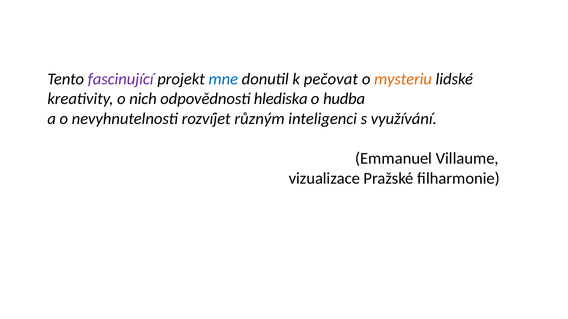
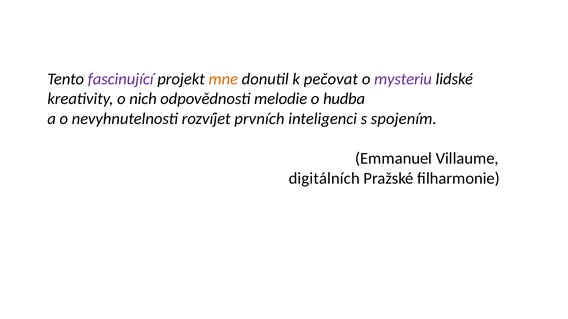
mne colour: blue -> orange
mysteriu colour: orange -> purple
hlediska: hlediska -> melodie
různým: různým -> prvních
využívání: využívání -> spojením
vizualizace: vizualizace -> digitálních
